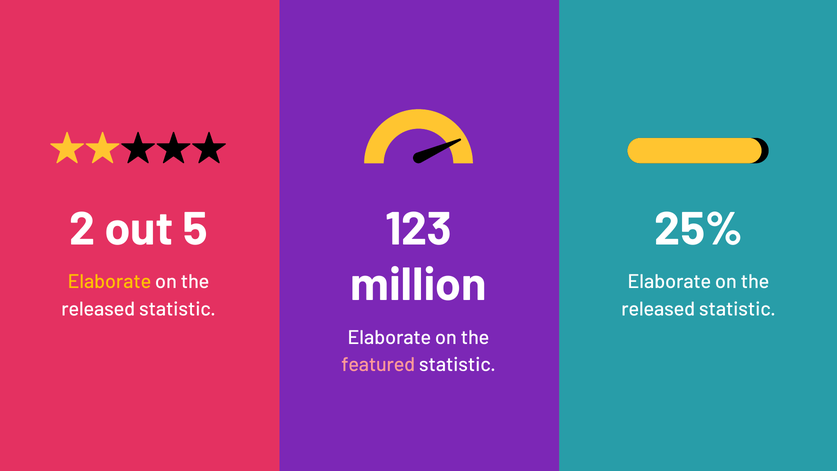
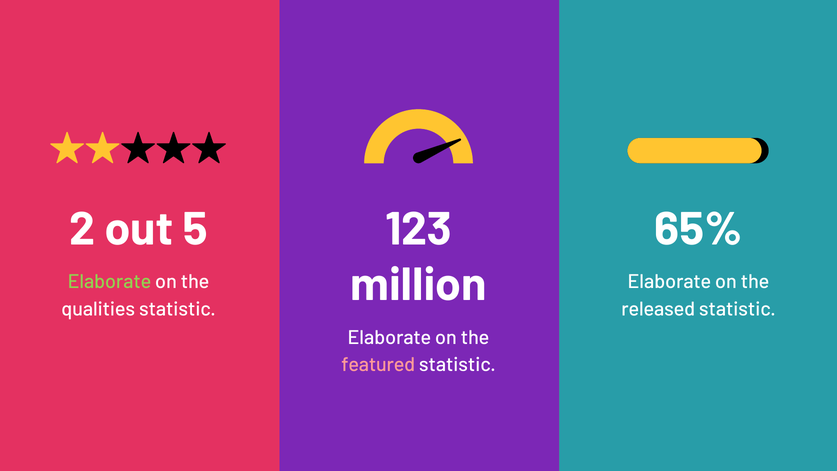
25%: 25% -> 65%
Elaborate at (109, 282) colour: yellow -> light green
released at (98, 309): released -> qualities
